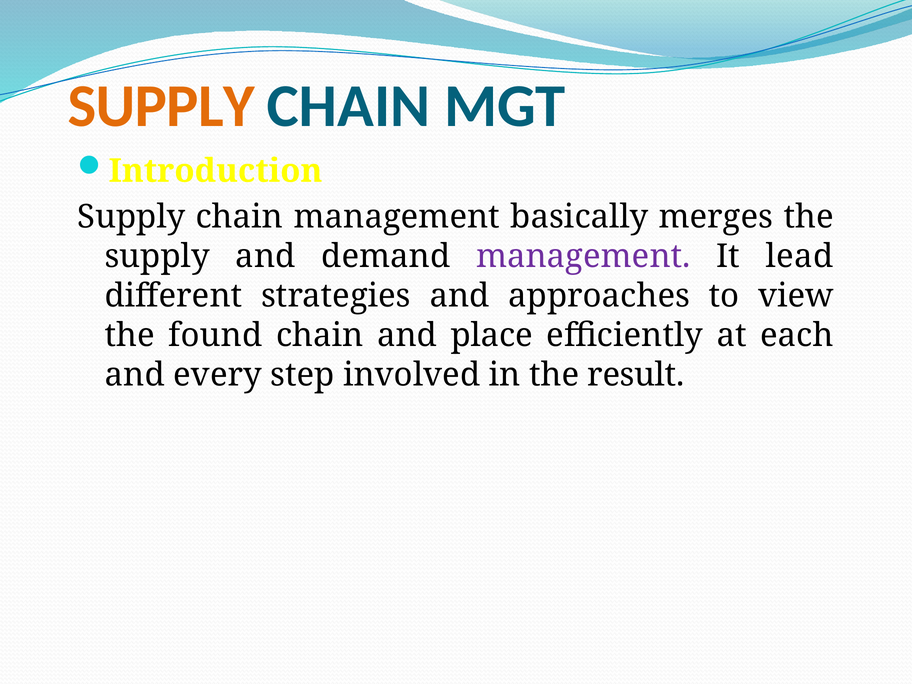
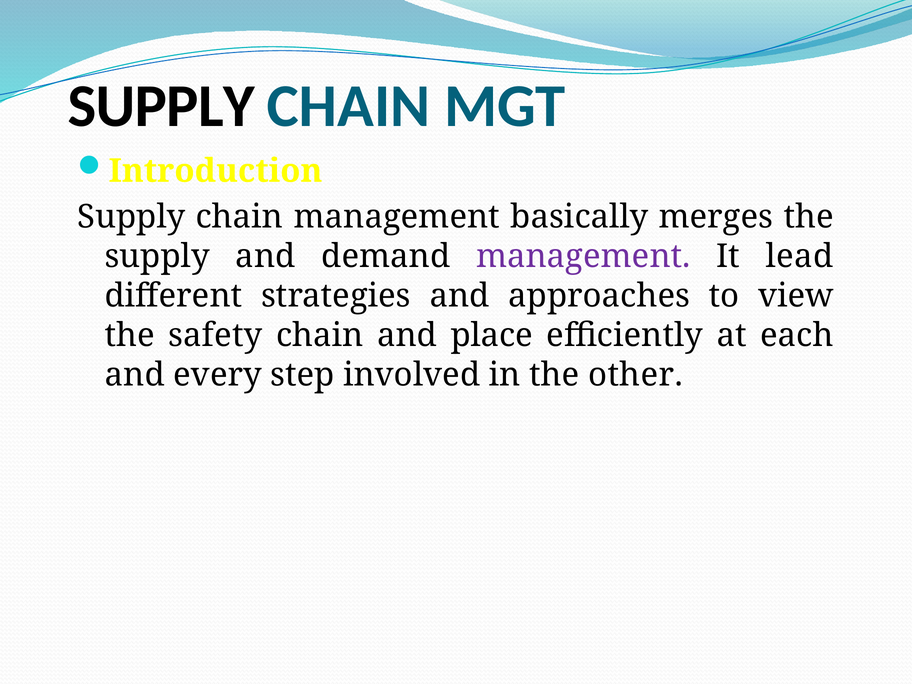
SUPPLY at (161, 106) colour: orange -> black
found: found -> safety
result: result -> other
